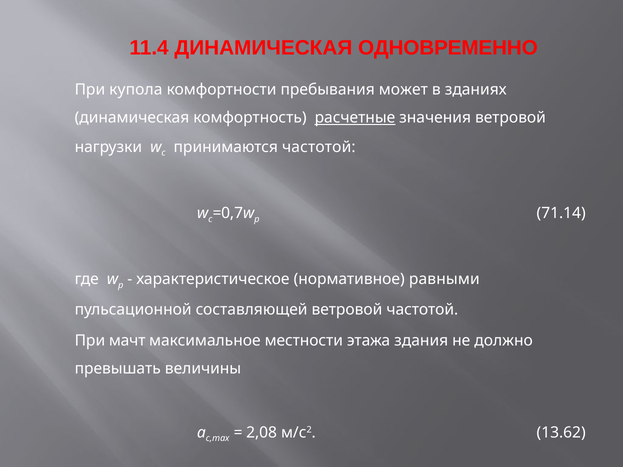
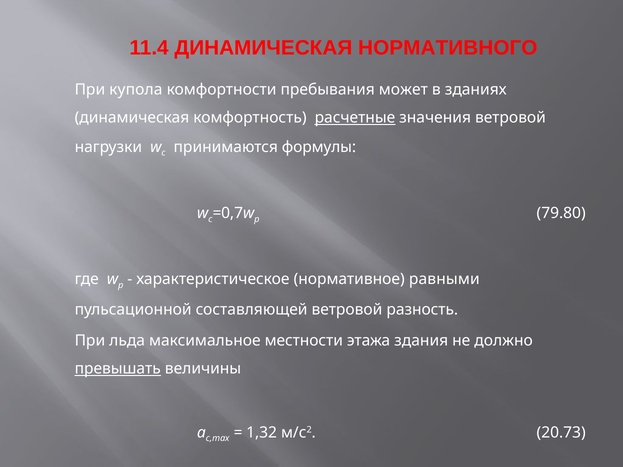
ОДНОВРЕМЕННО: ОДНОВРЕМЕННО -> НОРМАТИВНОГО
принимаются частотой: частотой -> формулы
71.14: 71.14 -> 79.80
ветровой частотой: частотой -> разность
мачт: мачт -> льда
превышать underline: none -> present
2,08: 2,08 -> 1,32
13.62: 13.62 -> 20.73
